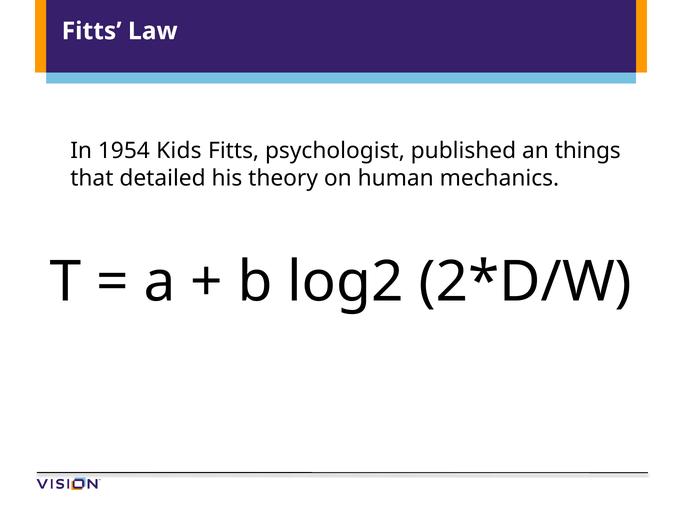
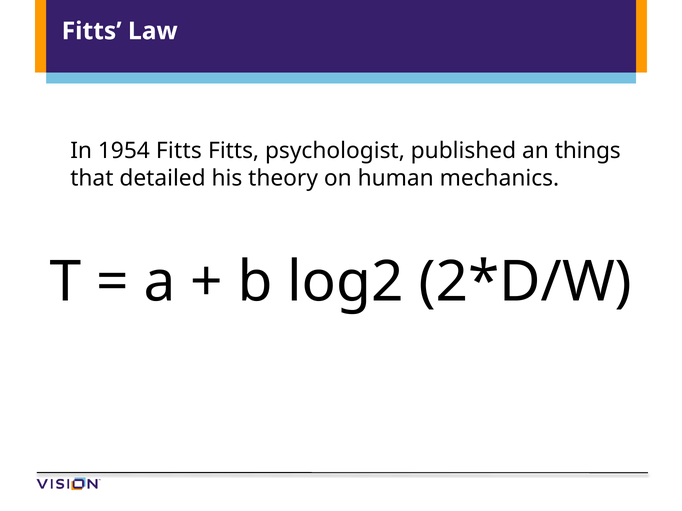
1954 Kids: Kids -> Fitts
